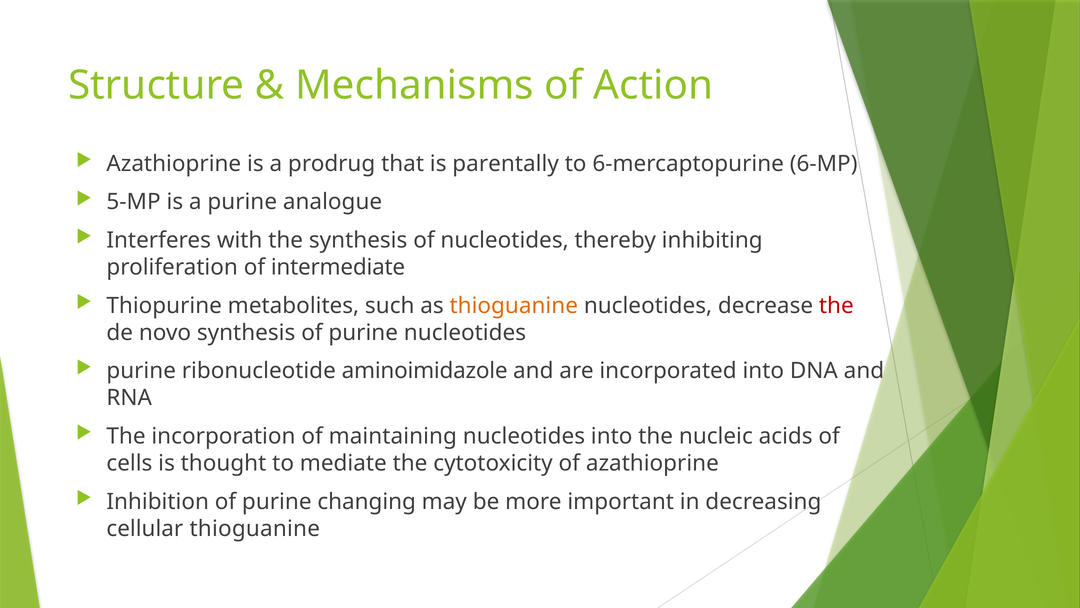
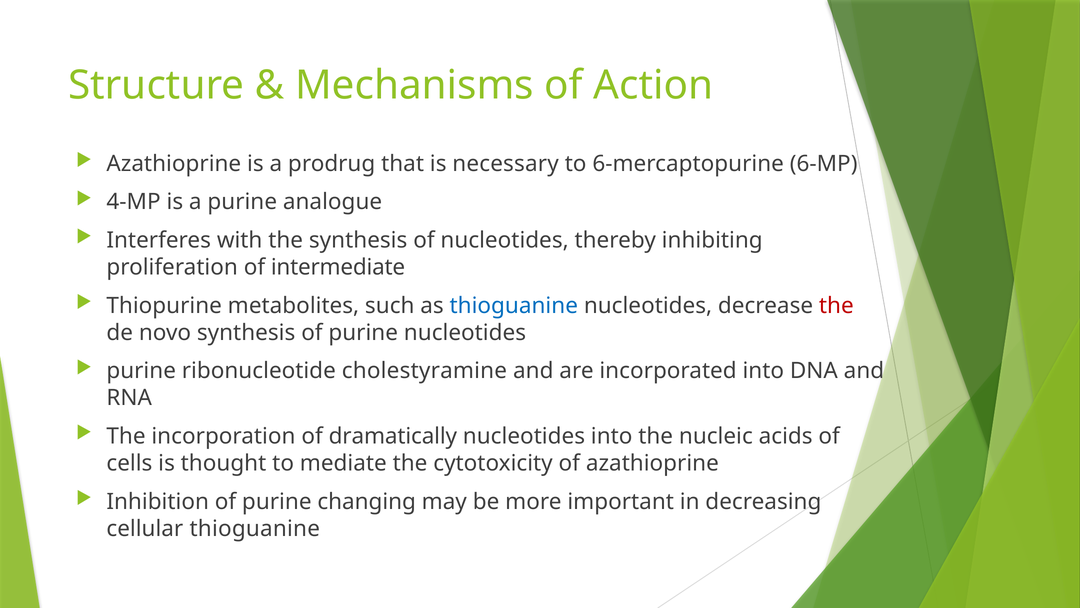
parentally: parentally -> necessary
5-MP: 5-MP -> 4-MP
thioguanine at (514, 305) colour: orange -> blue
aminoimidazole: aminoimidazole -> cholestyramine
maintaining: maintaining -> dramatically
